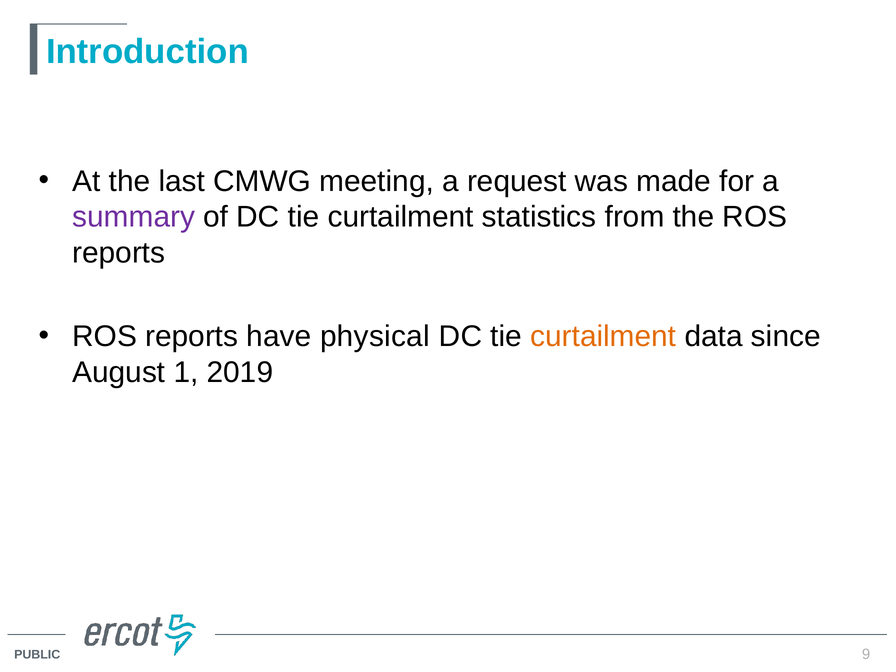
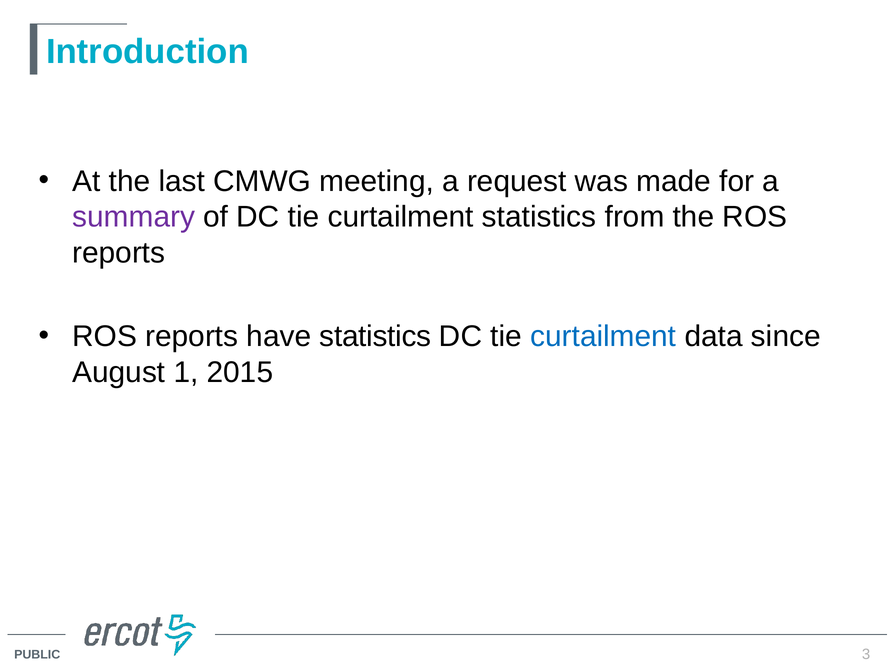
have physical: physical -> statistics
curtailment at (603, 337) colour: orange -> blue
2019: 2019 -> 2015
9: 9 -> 3
